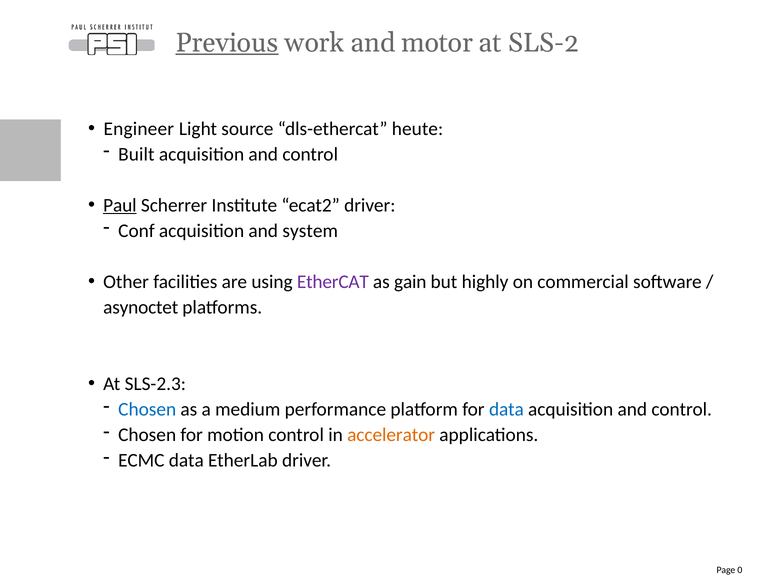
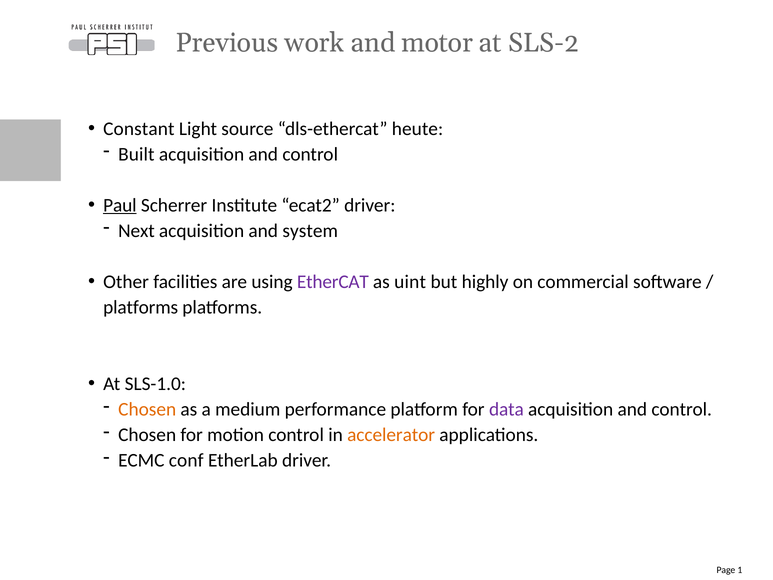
Previous underline: present -> none
Engineer: Engineer -> Constant
Conf: Conf -> Next
gain: gain -> uint
asynoctet at (141, 307): asynoctet -> platforms
SLS-2.3: SLS-2.3 -> SLS-1.0
Chosen at (147, 409) colour: blue -> orange
data at (506, 409) colour: blue -> purple
ECMC data: data -> conf
0: 0 -> 1
